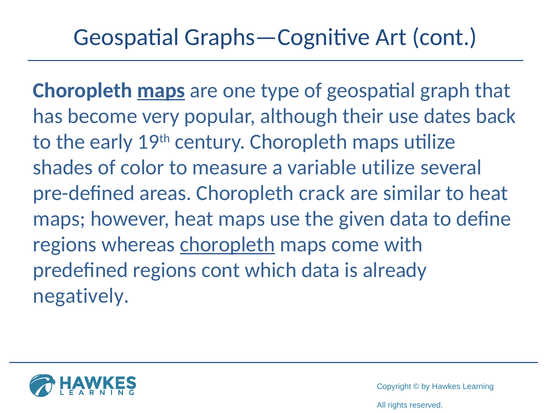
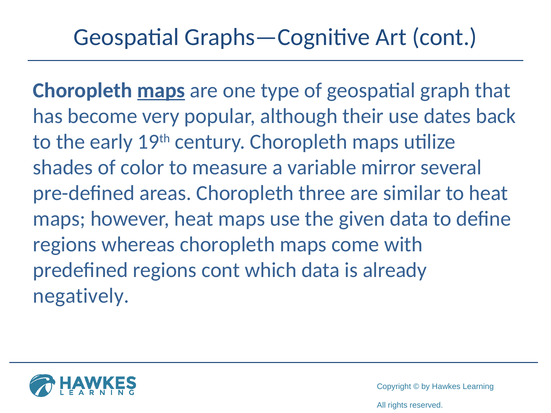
variable utilize: utilize -> mirror
crack: crack -> three
choropleth at (227, 244) underline: present -> none
